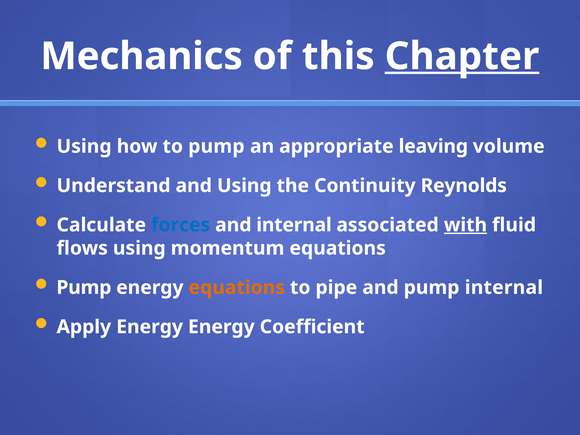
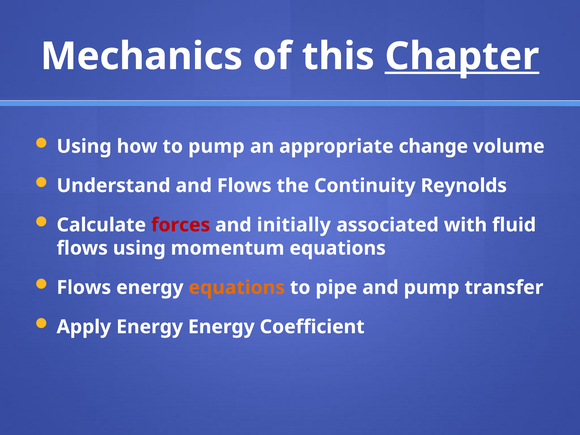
leaving: leaving -> change
and Using: Using -> Flows
forces colour: blue -> red
and internal: internal -> initially
with underline: present -> none
Pump at (84, 288): Pump -> Flows
pump internal: internal -> transfer
